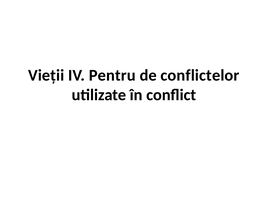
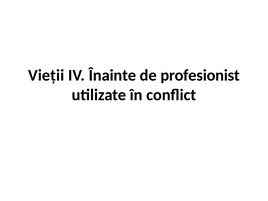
Pentru: Pentru -> Înainte
conflictelor: conflictelor -> profesionist
